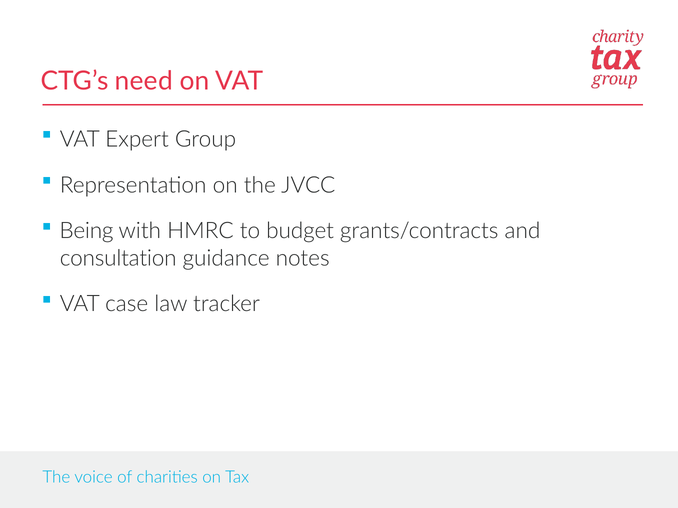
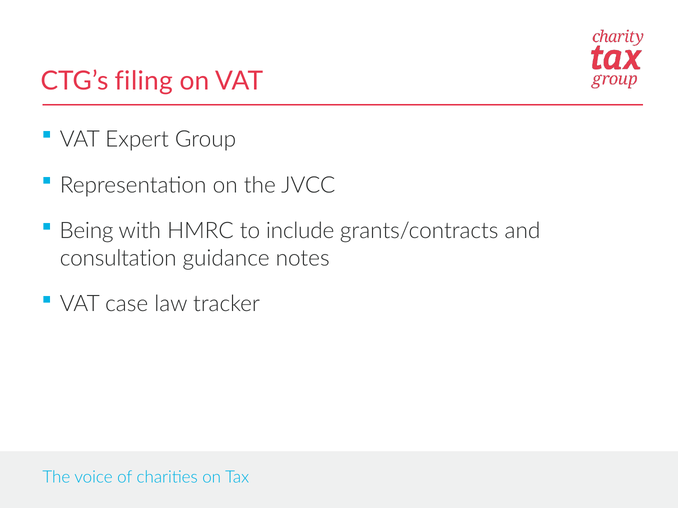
need: need -> filing
budget: budget -> include
